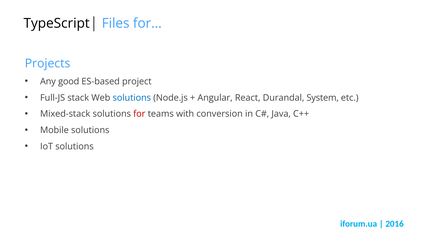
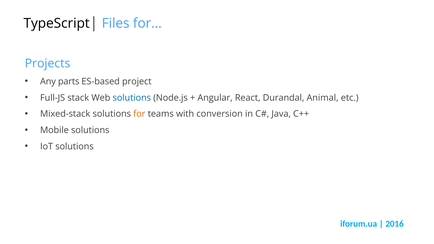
good: good -> parts
System: System -> Animal
for colour: red -> orange
